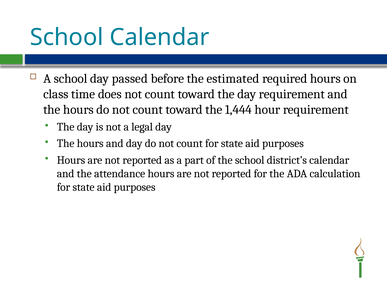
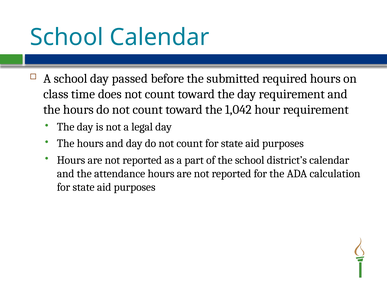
estimated: estimated -> submitted
1,444: 1,444 -> 1,042
